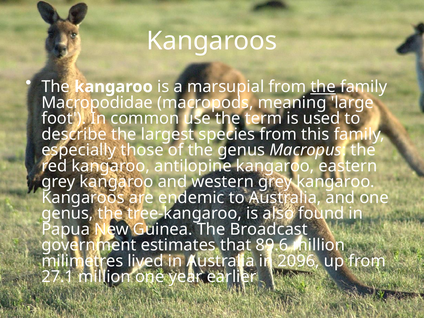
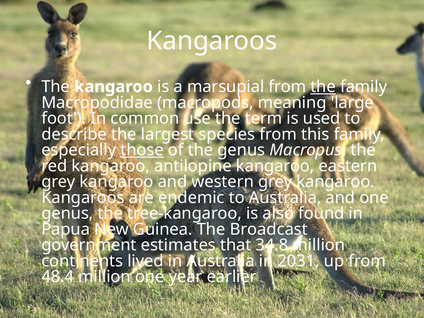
those underline: none -> present
89.6: 89.6 -> 34.8
milimetres: milimetres -> continents
2096: 2096 -> 2031
27.1: 27.1 -> 48.4
